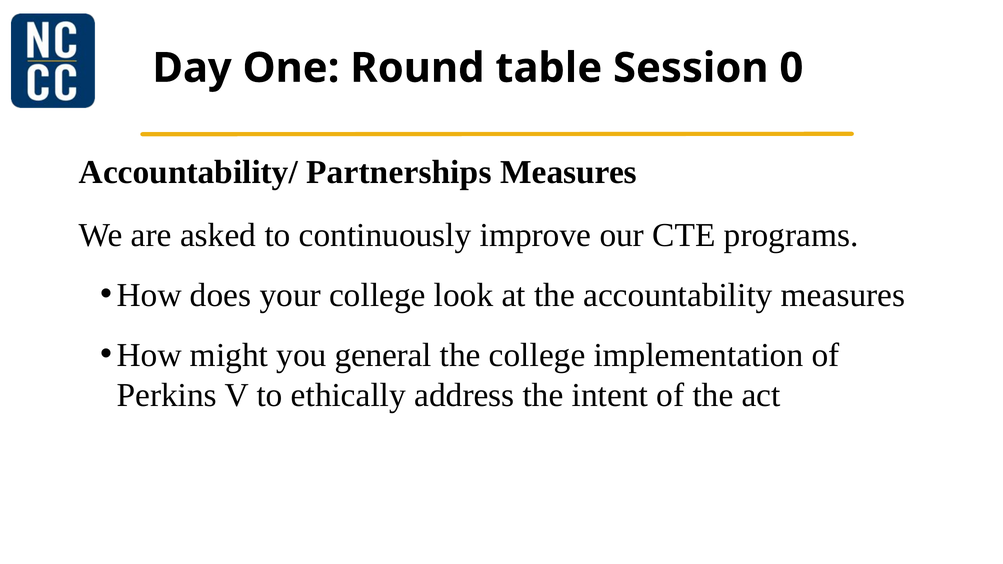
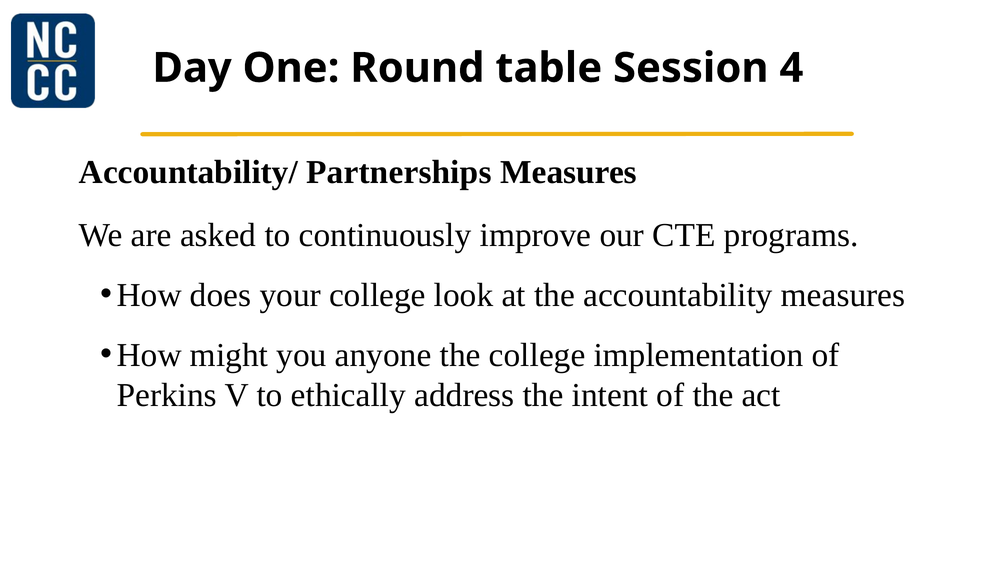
0: 0 -> 4
general: general -> anyone
